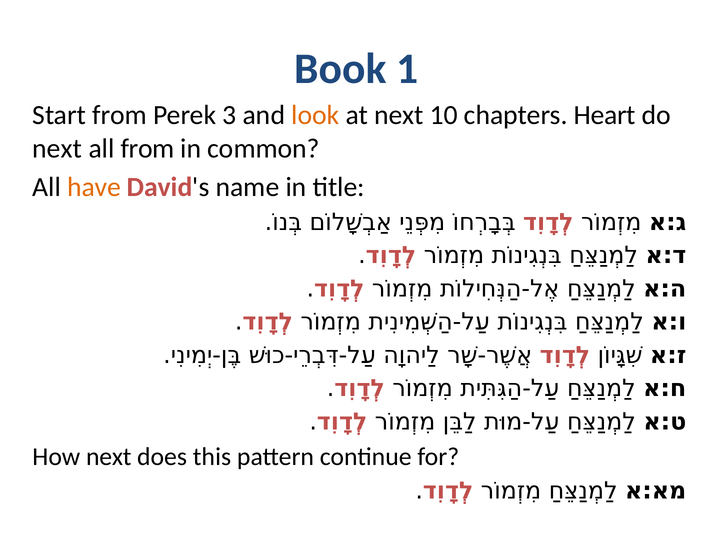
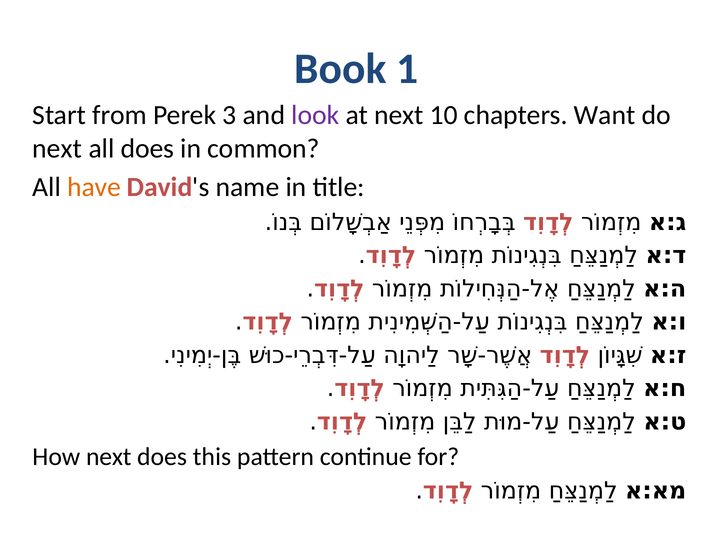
look colour: orange -> purple
Heart: Heart -> Want
all from: from -> does
